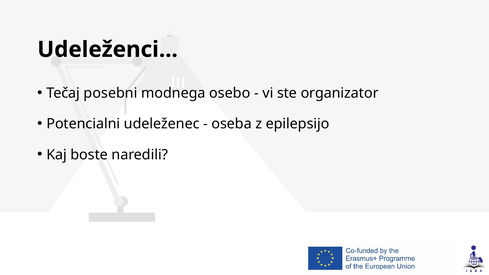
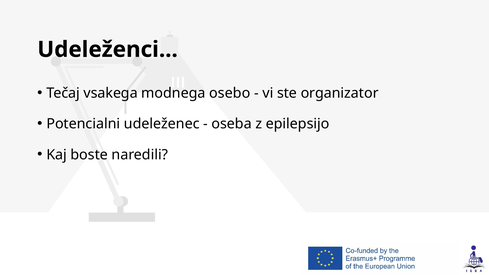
posebni: posebni -> vsakega
